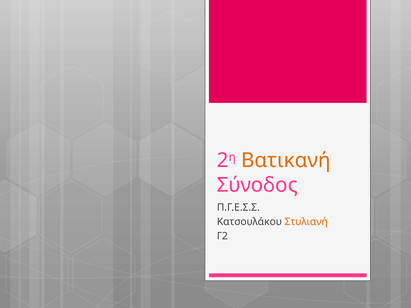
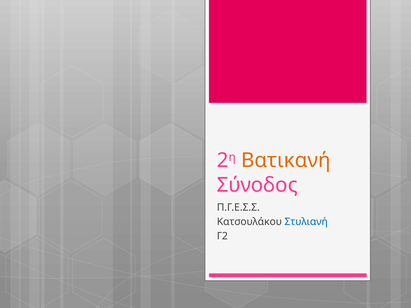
Στυλιανή colour: orange -> blue
